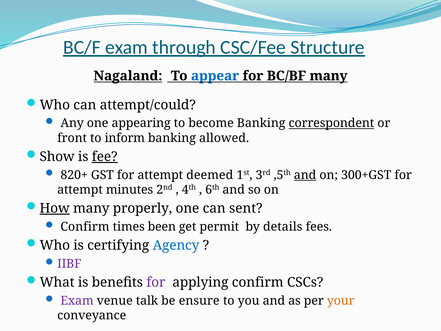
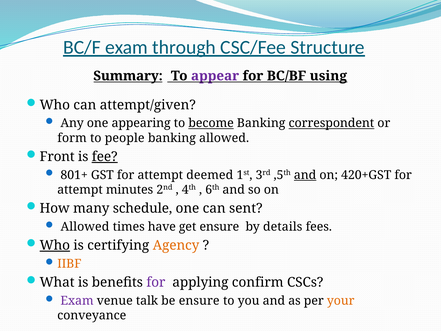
Nagaland: Nagaland -> Summary
appear colour: blue -> purple
BC/BF many: many -> using
attempt/could: attempt/could -> attempt/given
become underline: none -> present
front: front -> form
inform: inform -> people
Show: Show -> Front
820+: 820+ -> 801+
300+GST: 300+GST -> 420+GST
How underline: present -> none
properly: properly -> schedule
Confirm at (85, 227): Confirm -> Allowed
been: been -> have
get permit: permit -> ensure
Who at (55, 245) underline: none -> present
Agency colour: blue -> orange
IIBF colour: purple -> orange
